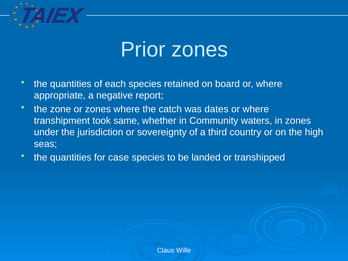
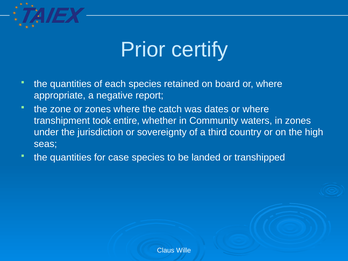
Prior zones: zones -> certify
same: same -> entire
